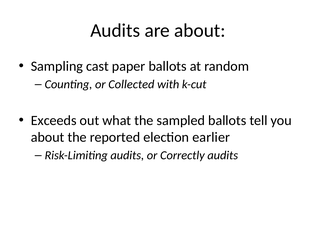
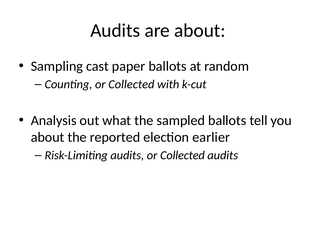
Exceeds: Exceeds -> Analysis
audits or Correctly: Correctly -> Collected
